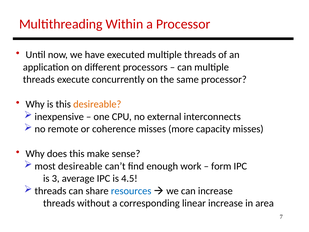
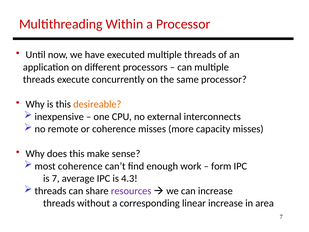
most desireable: desireable -> coherence
is 3: 3 -> 7
4.5: 4.5 -> 4.3
resources colour: blue -> purple
